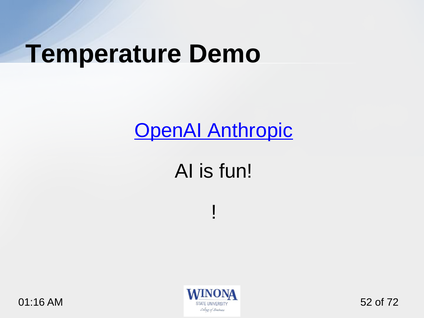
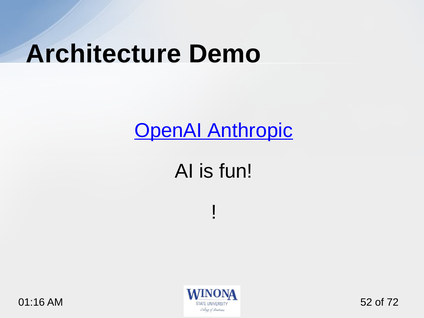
Temperature: Temperature -> Architecture
